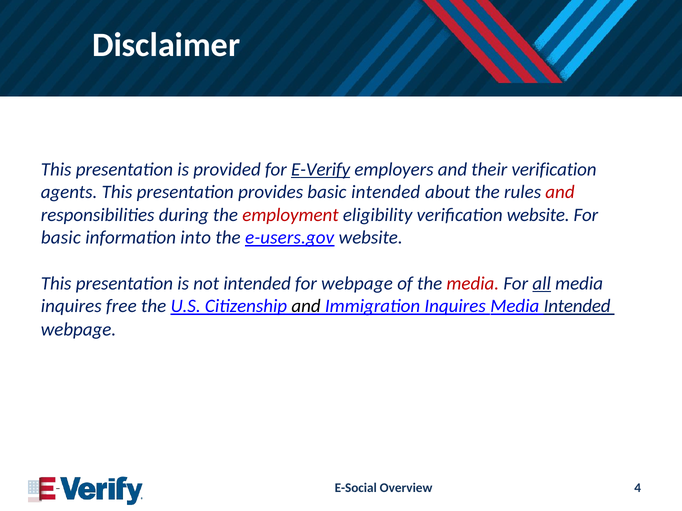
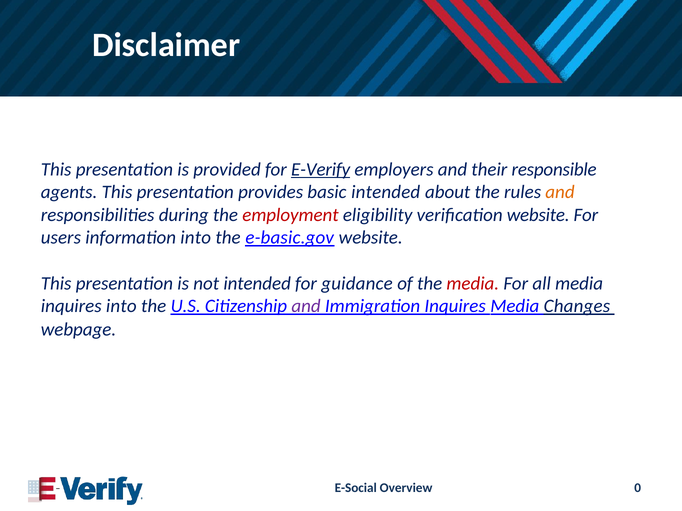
their verification: verification -> responsible
and at (560, 192) colour: red -> orange
basic at (61, 238): basic -> users
e-users.gov: e-users.gov -> e-basic.gov
for webpage: webpage -> guidance
all underline: present -> none
inquires free: free -> into
and at (306, 306) colour: black -> purple
Media Intended: Intended -> Changes
4: 4 -> 0
